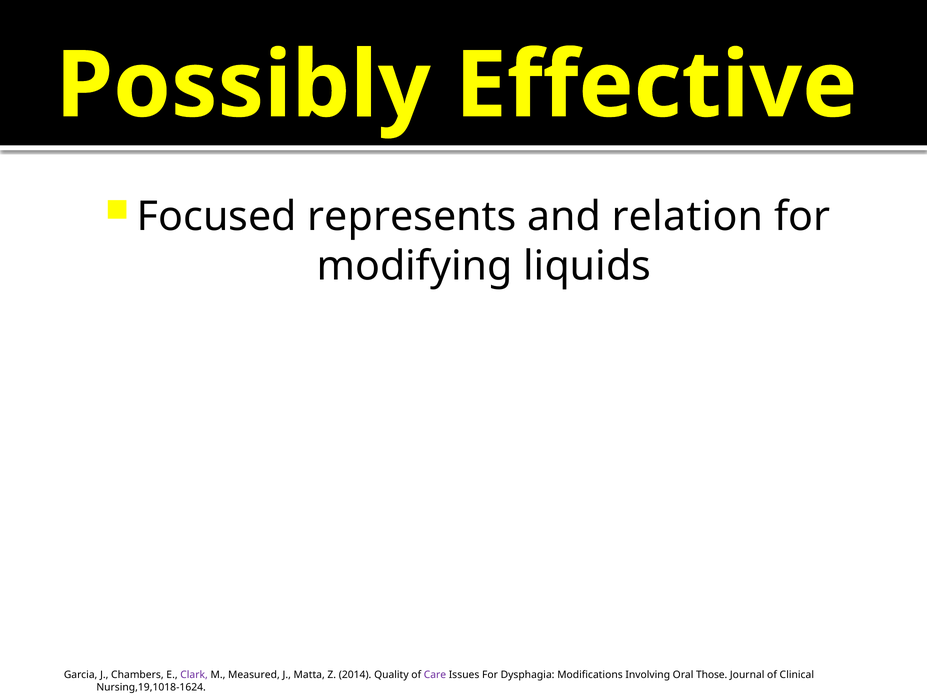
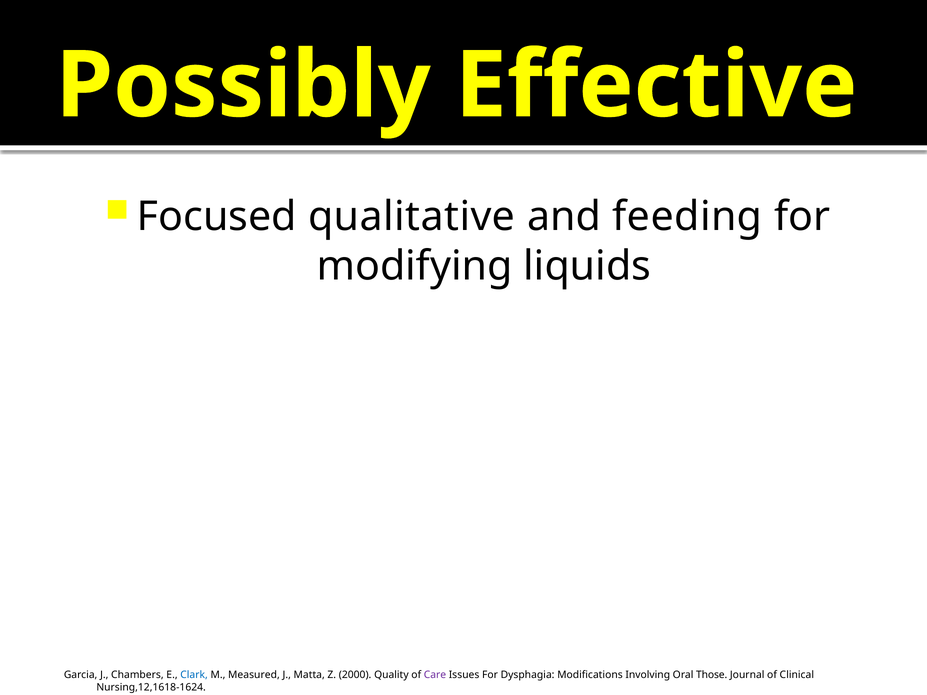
represents: represents -> qualitative
relation: relation -> feeding
Clark colour: purple -> blue
2014: 2014 -> 2000
Nursing,19,1018-1624: Nursing,19,1018-1624 -> Nursing,12,1618-1624
